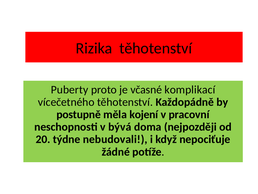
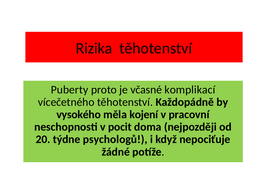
postupně: postupně -> vysokého
bývá: bývá -> pocit
nebudovali: nebudovali -> psychologů
